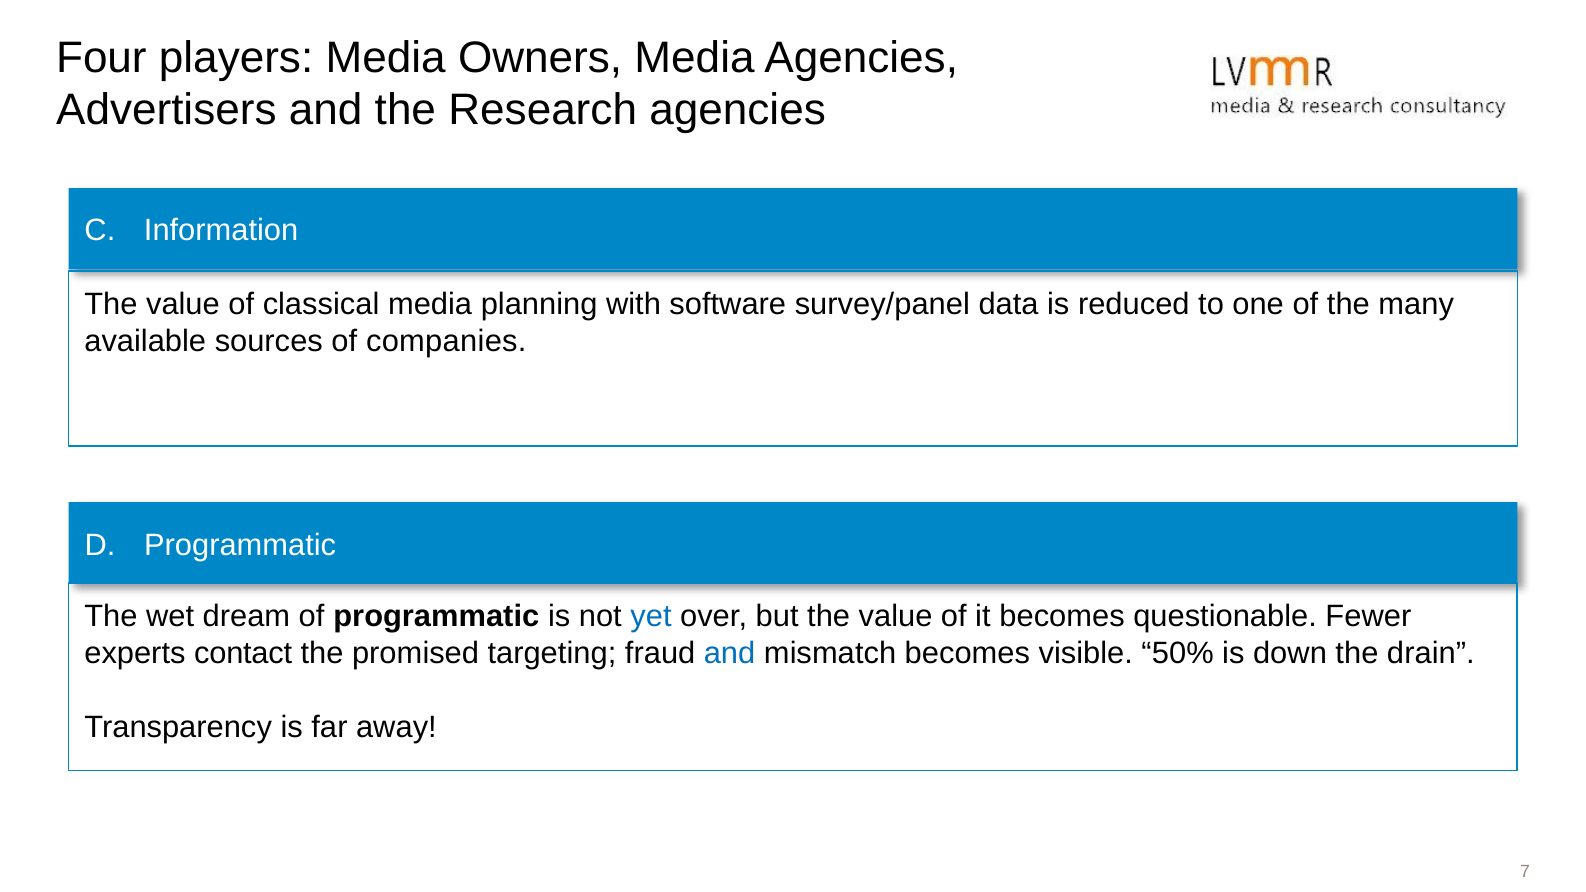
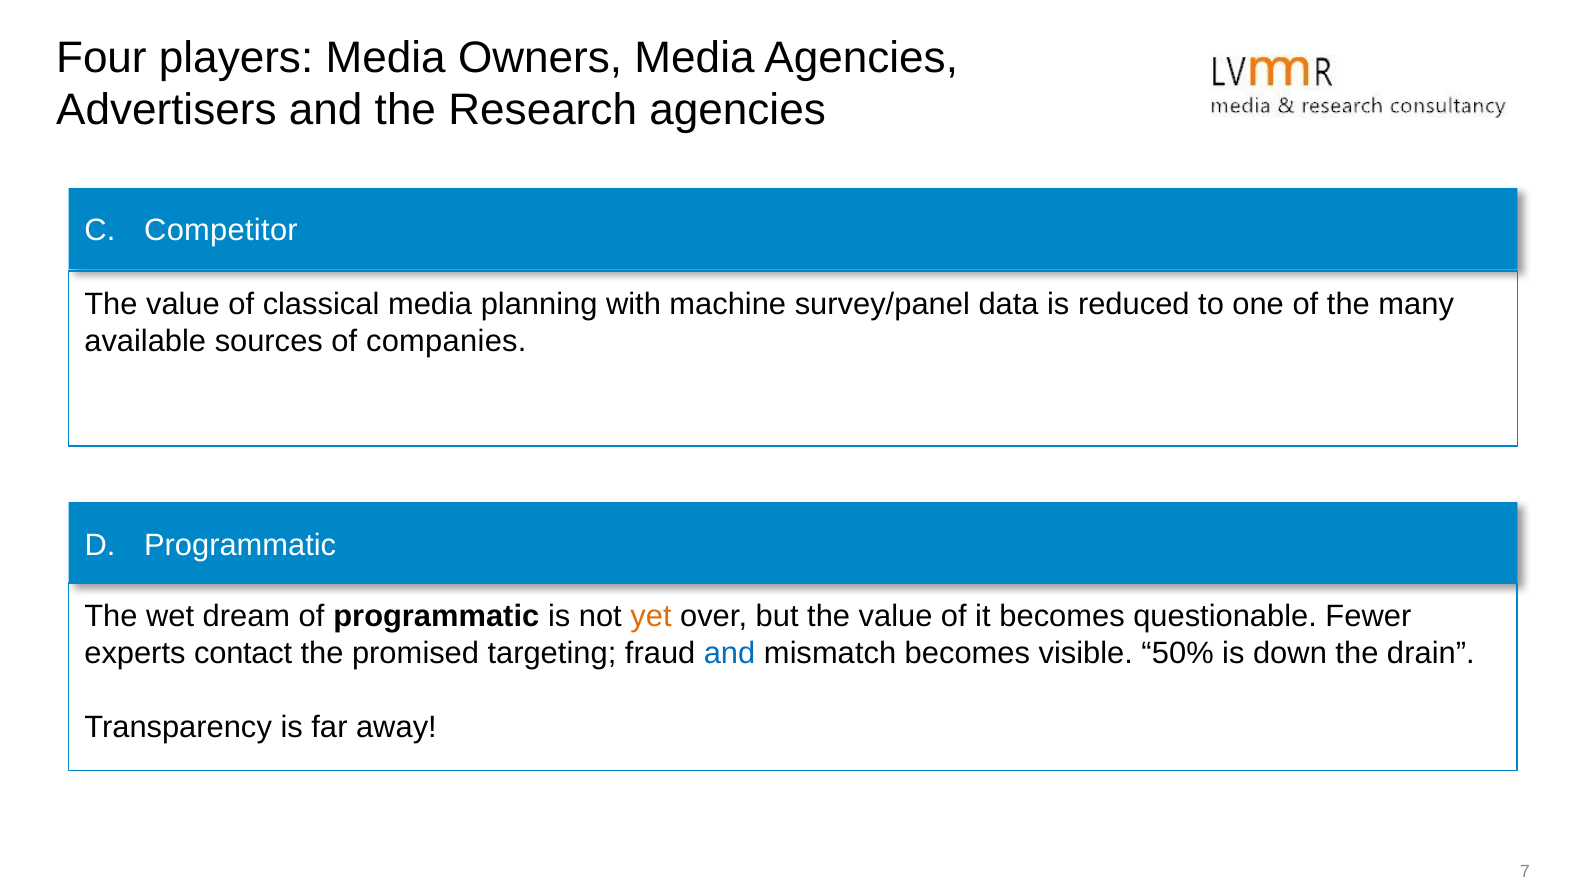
Information: Information -> Competitor
software: software -> machine
yet colour: blue -> orange
